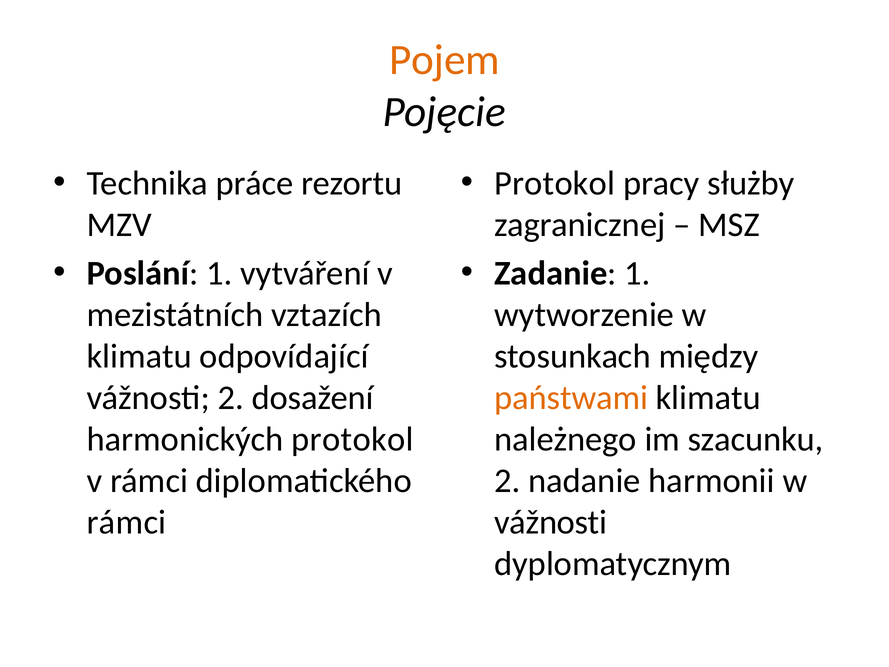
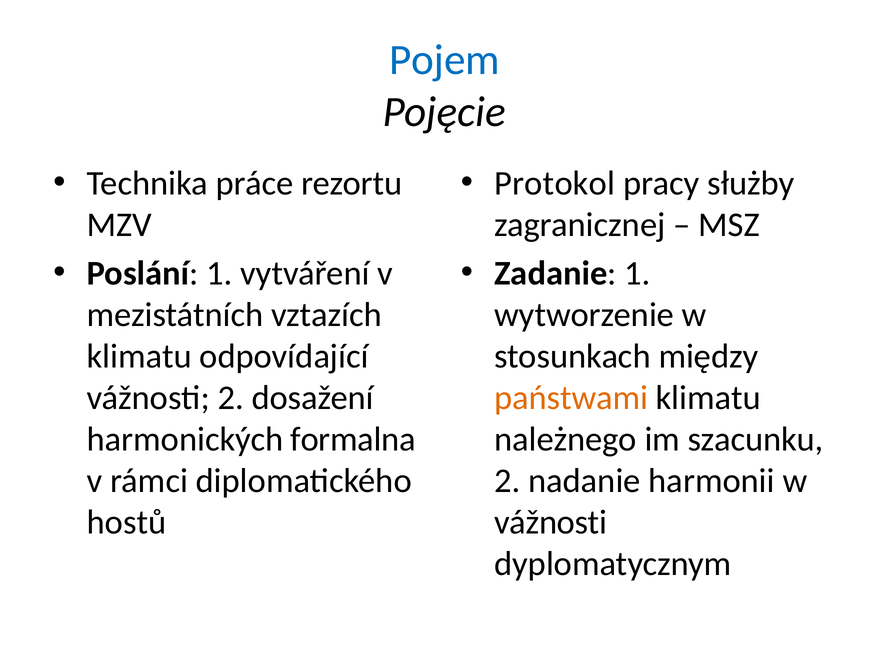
Pojem colour: orange -> blue
harmonických protokol: protokol -> formalna
rámci at (127, 522): rámci -> hostů
